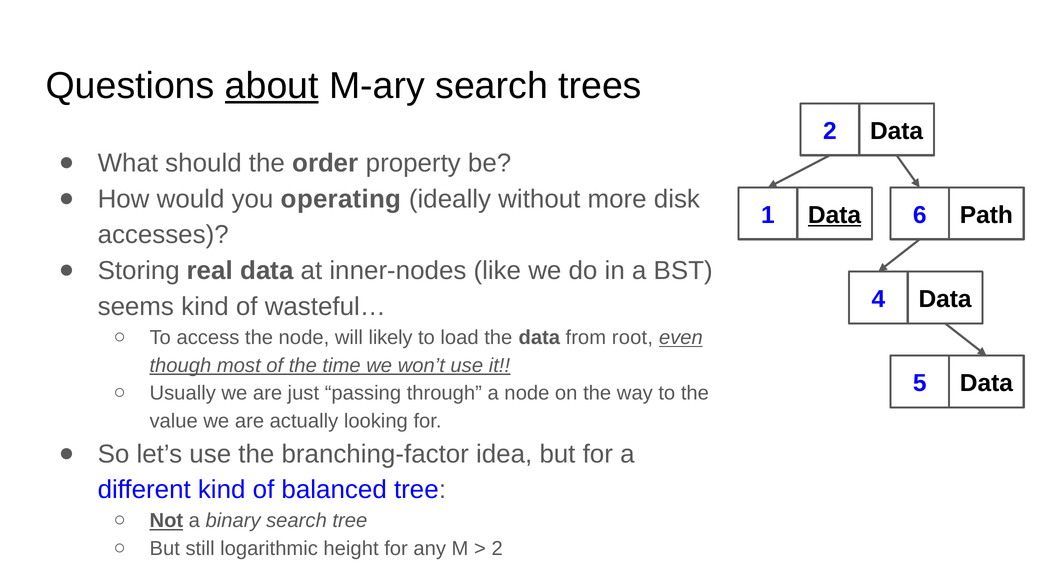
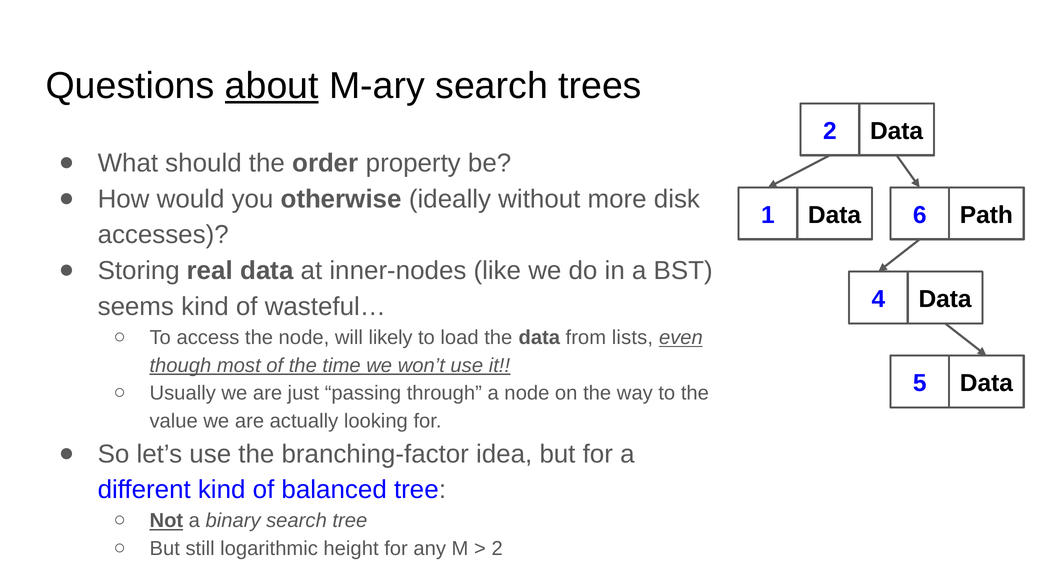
operating: operating -> otherwise
Data at (835, 215) underline: present -> none
root: root -> lists
